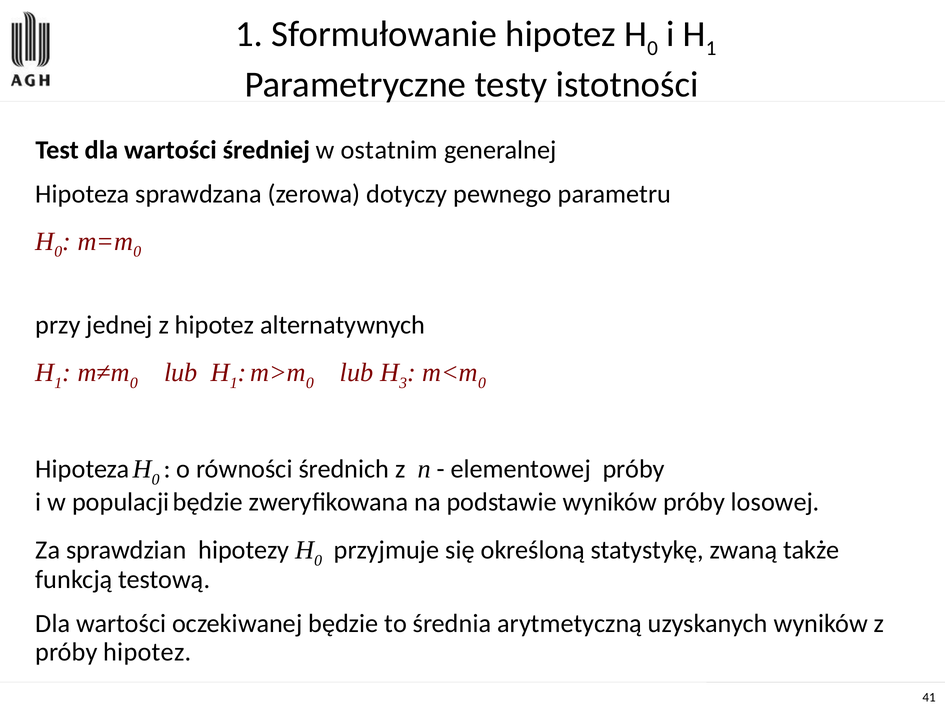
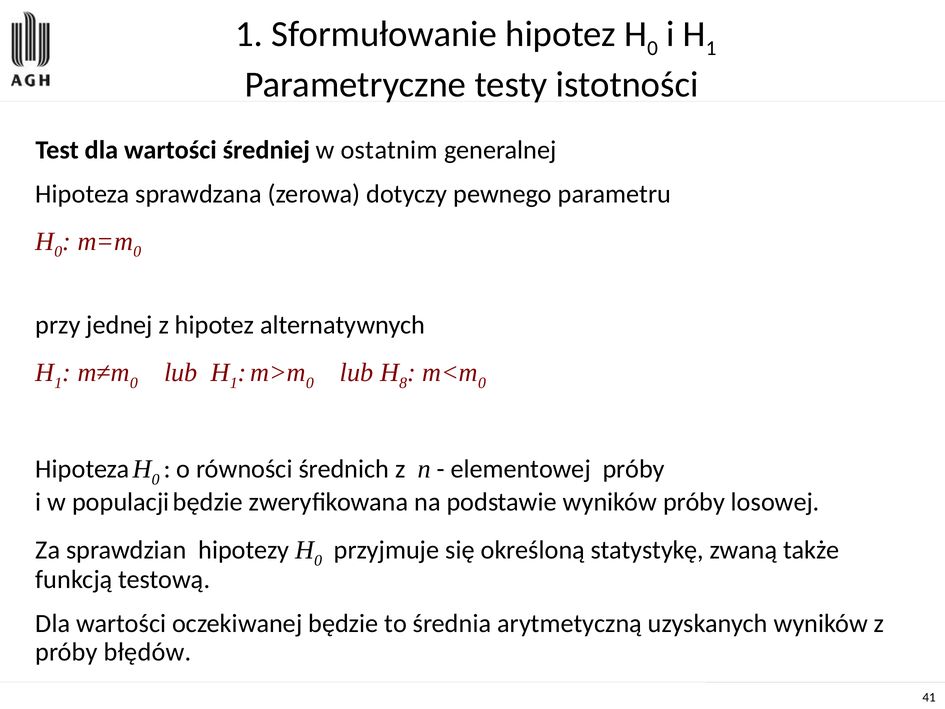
3: 3 -> 8
próby hipotez: hipotez -> błędów
